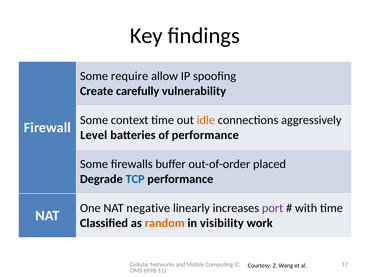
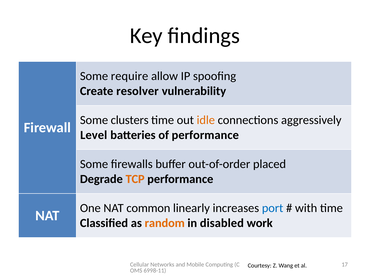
carefully: carefully -> resolver
context: context -> clusters
TCP colour: blue -> orange
negative: negative -> common
port colour: purple -> blue
visibility: visibility -> disabled
